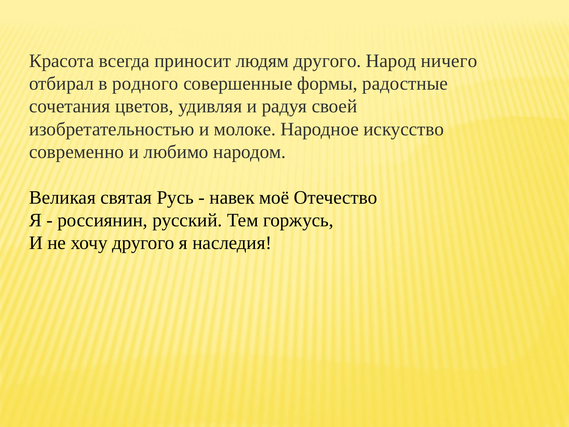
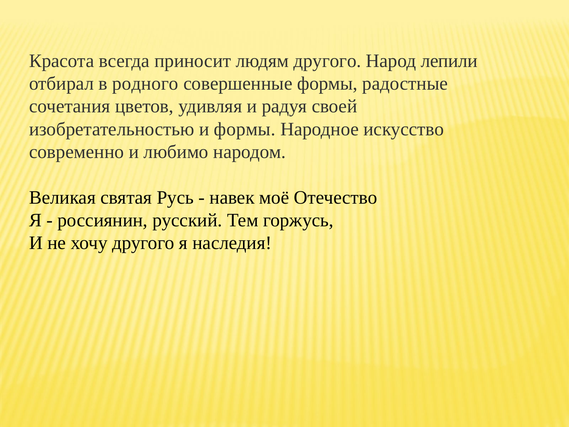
ничего: ничего -> лепили
и молоке: молоке -> формы
